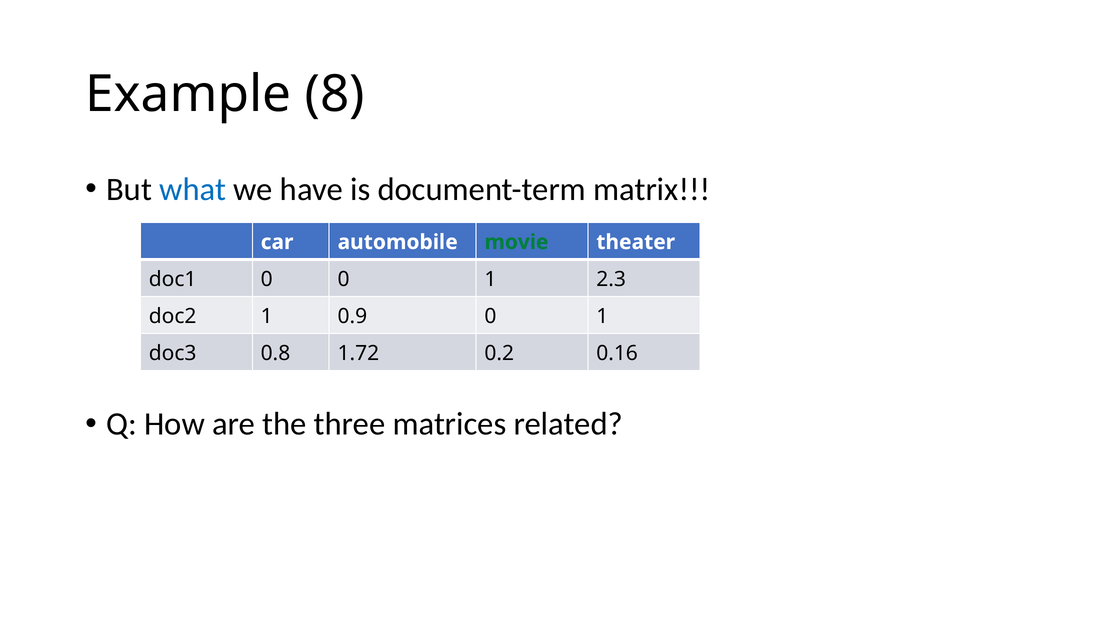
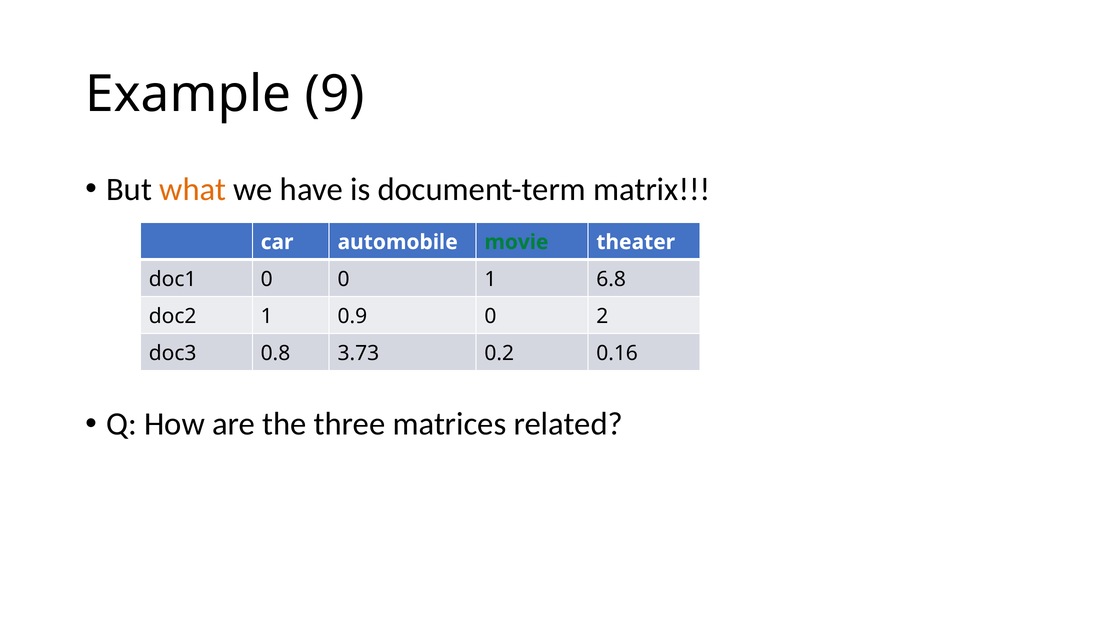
8: 8 -> 9
what colour: blue -> orange
2.3: 2.3 -> 6.8
0.9 0 1: 1 -> 2
1.72: 1.72 -> 3.73
